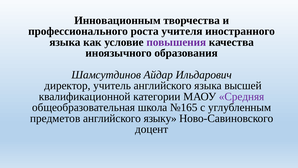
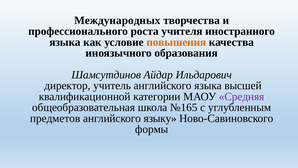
Инновационным: Инновационным -> Международных
повышения colour: purple -> orange
доцент: доцент -> формы
